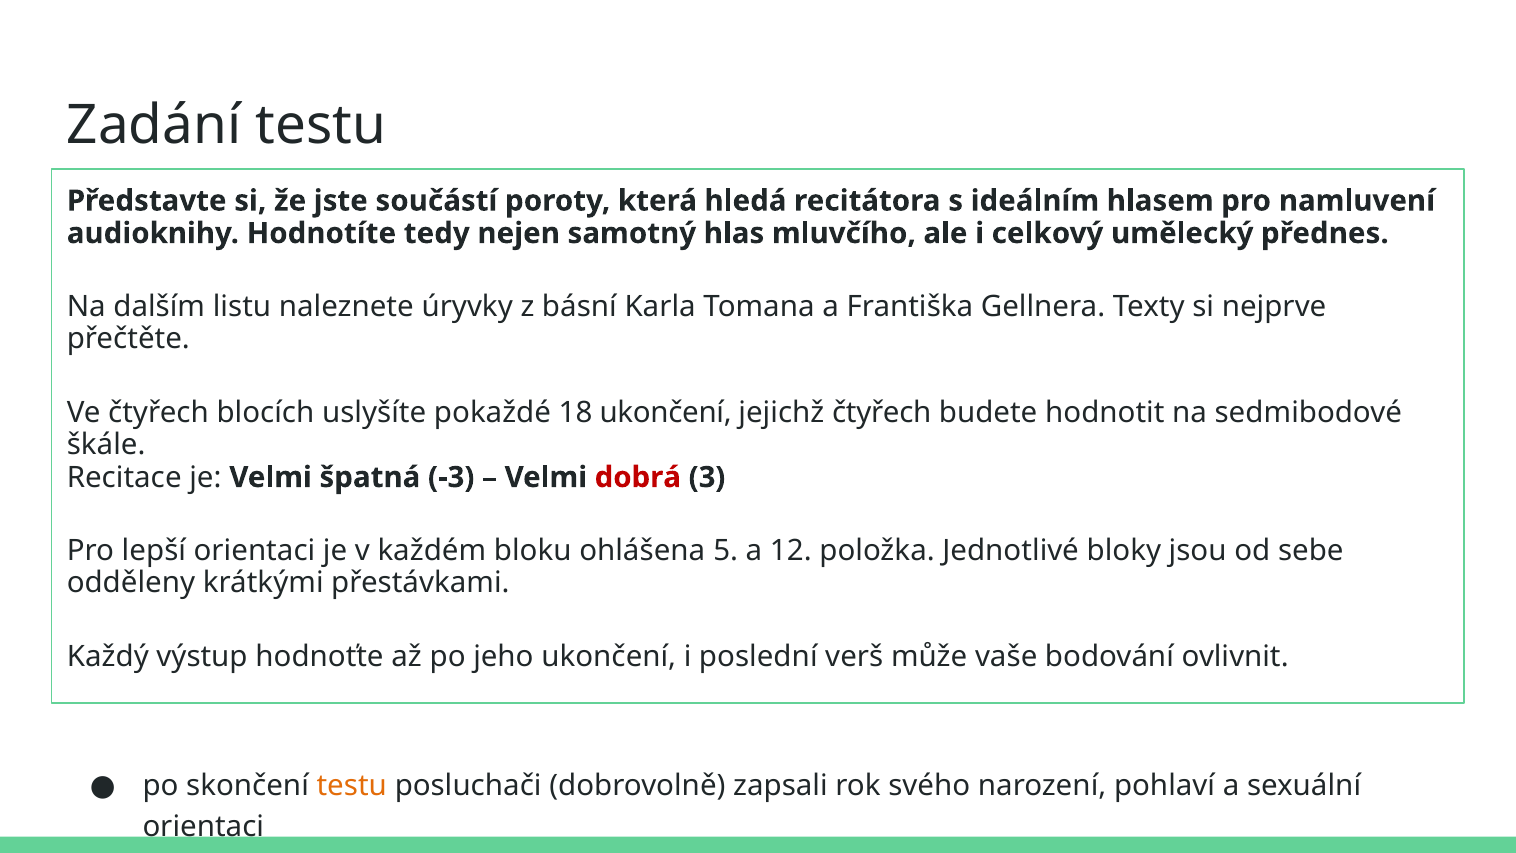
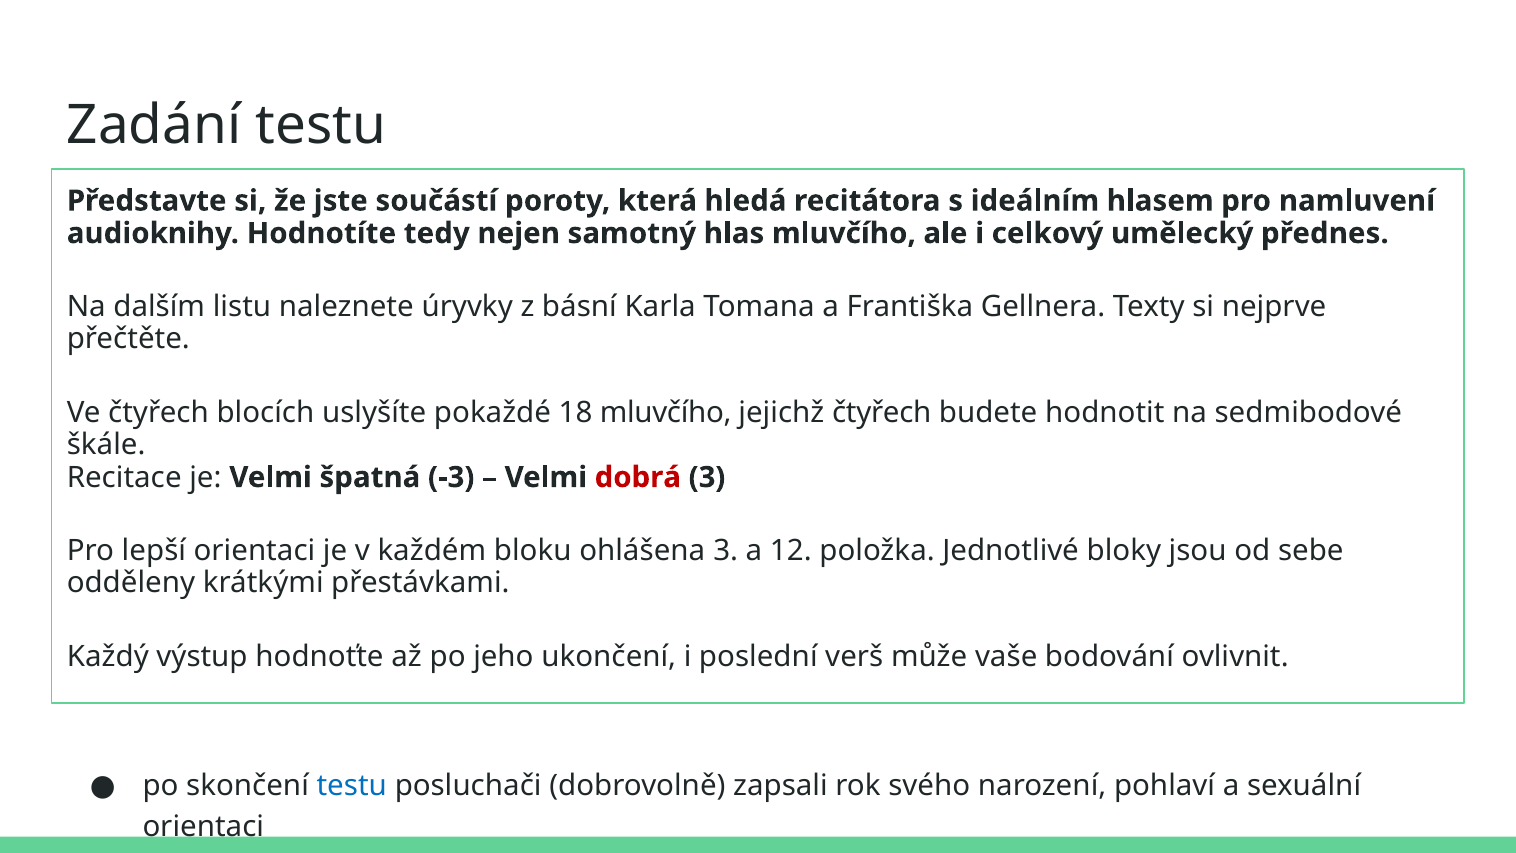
18 ukončení: ukončení -> mluvčího
ohlášena 5: 5 -> 3
testu at (352, 786) colour: orange -> blue
